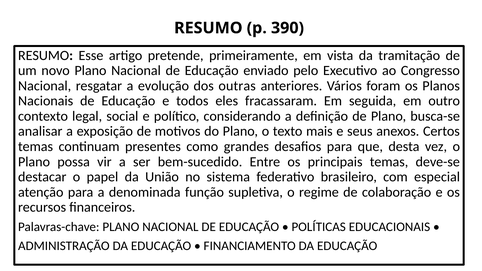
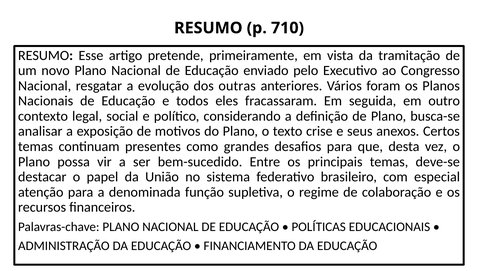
390: 390 -> 710
mais: mais -> crise
